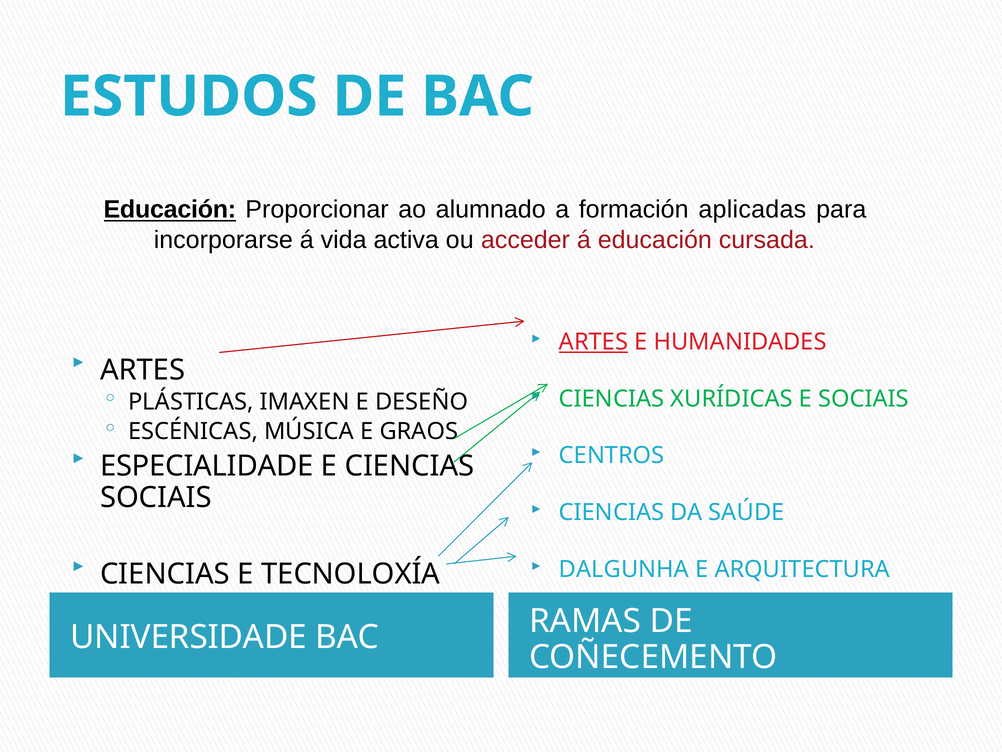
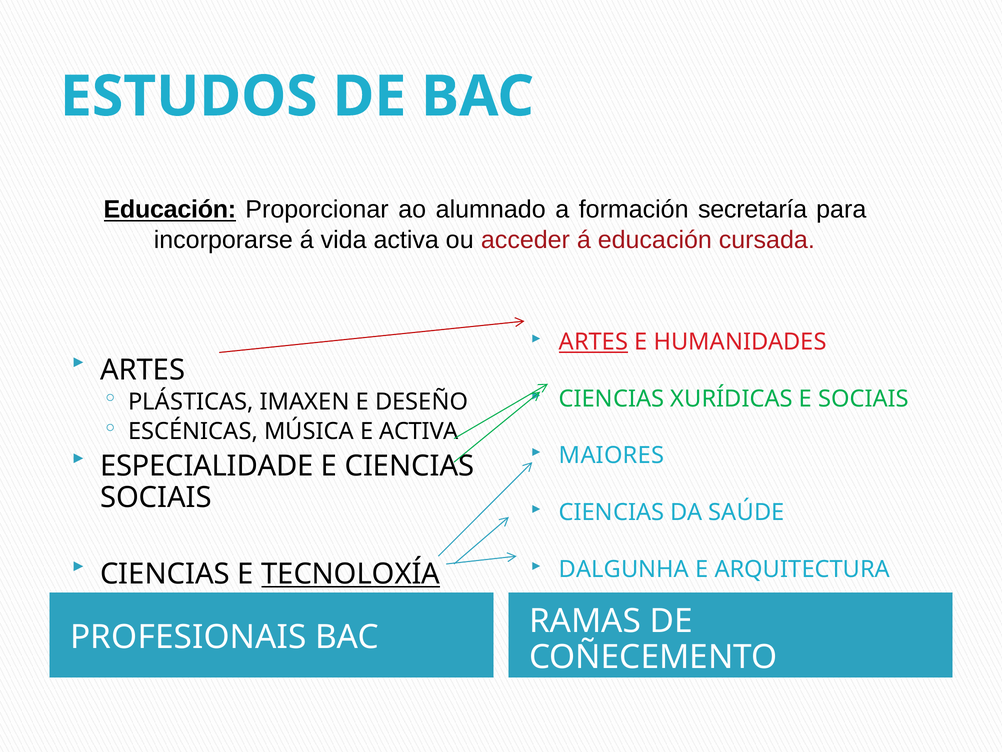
aplicadas: aplicadas -> secretaría
E GRAOS: GRAOS -> ACTIVA
CENTROS: CENTROS -> MAIORES
TECNOLOXÍA underline: none -> present
UNIVERSIDADE: UNIVERSIDADE -> PROFESIONAIS
